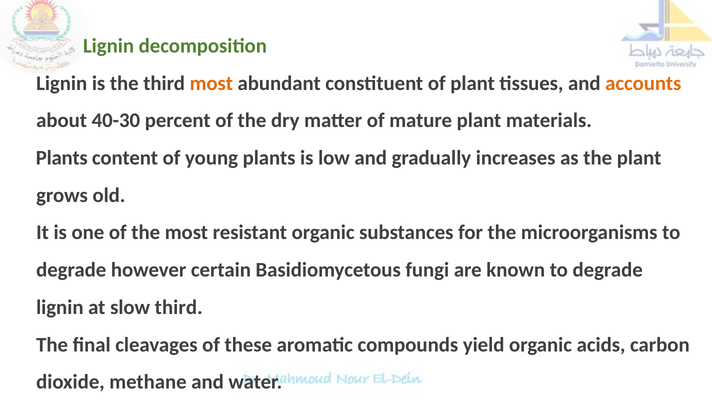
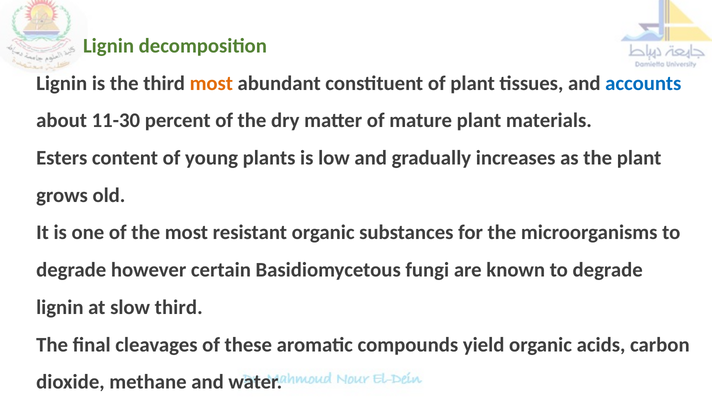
accounts colour: orange -> blue
40-30: 40-30 -> 11-30
Plants at (62, 158): Plants -> Esters
